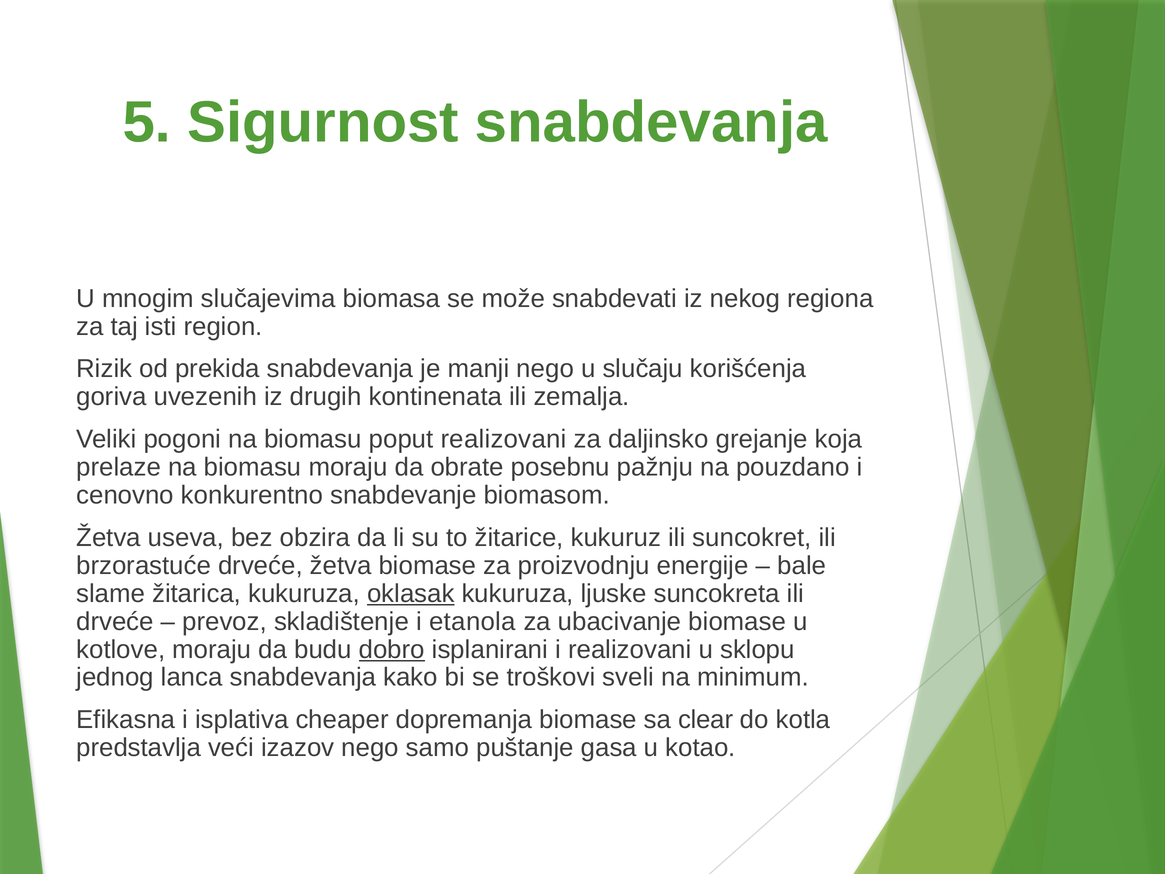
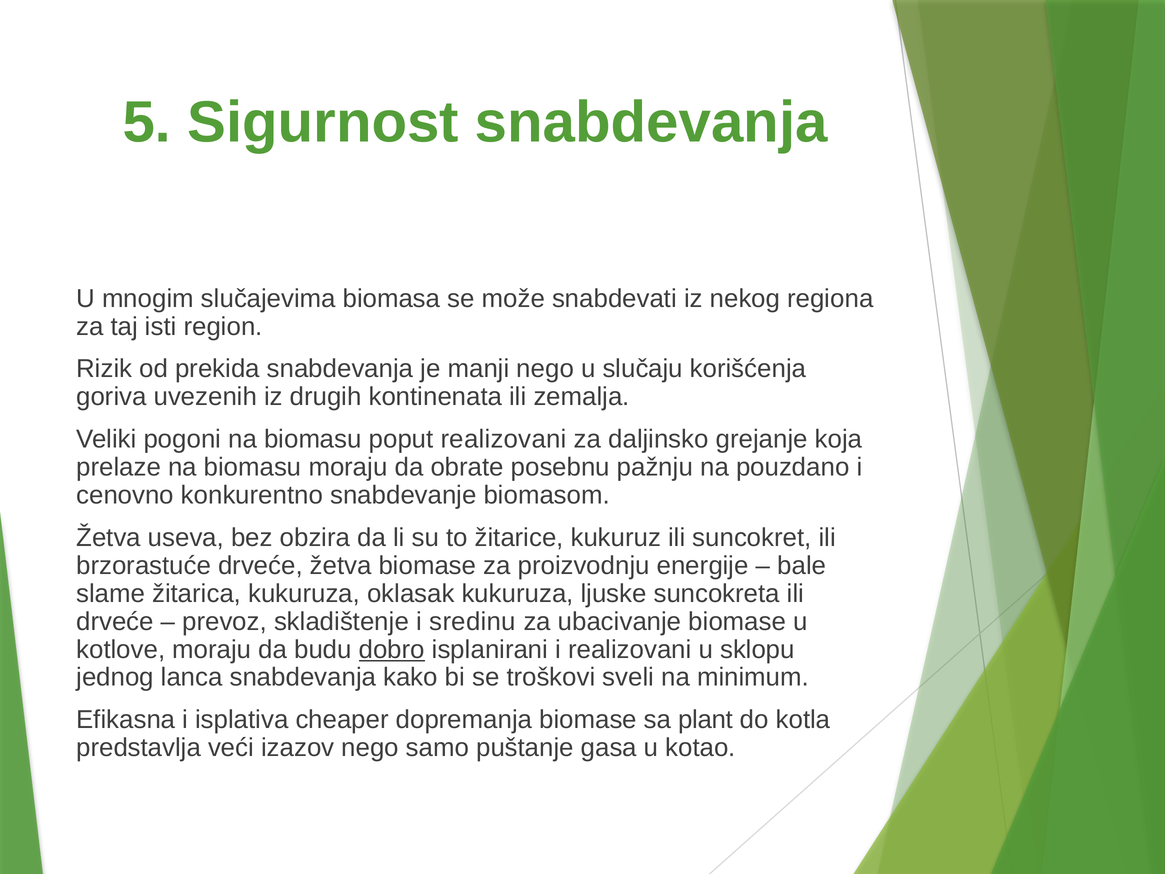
oklasak underline: present -> none
etanola: etanola -> sredinu
clear: clear -> plant
